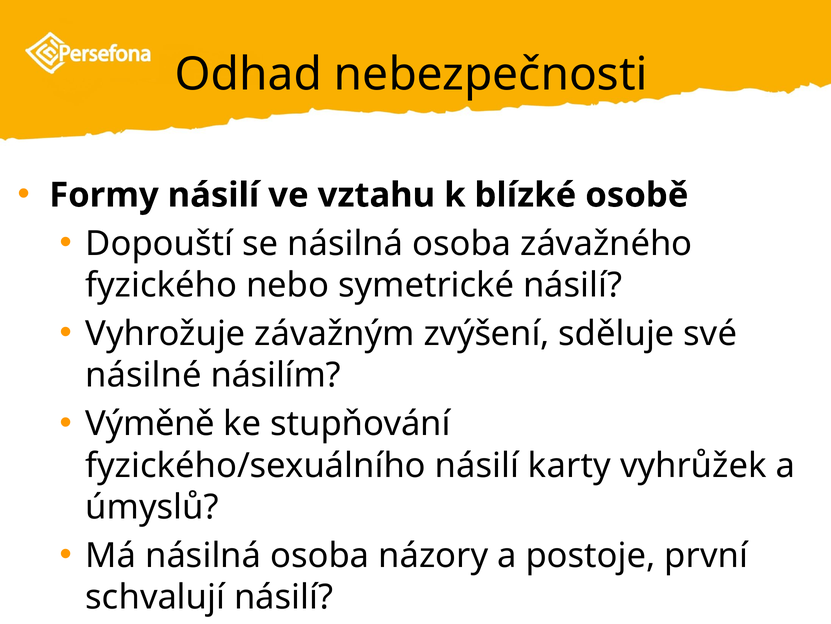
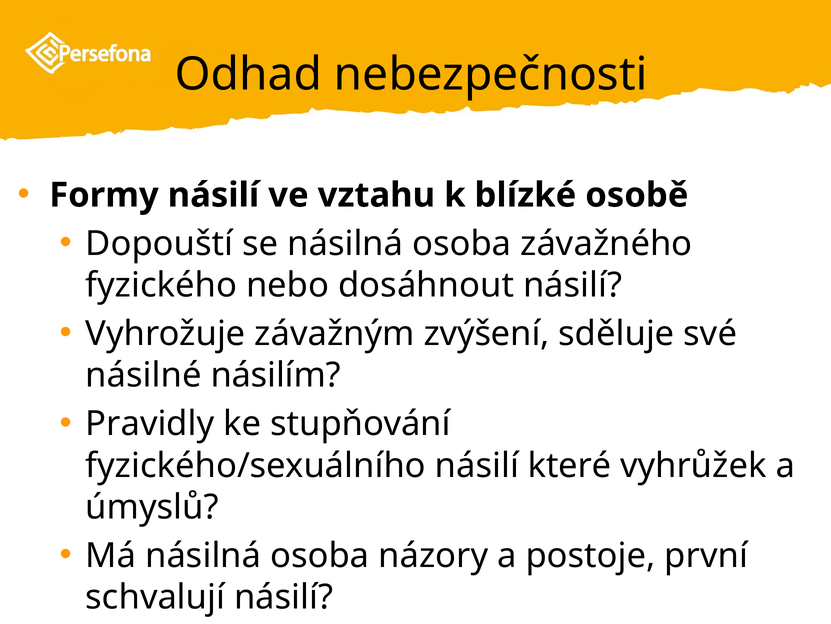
symetrické: symetrické -> dosáhnout
Výměně: Výměně -> Pravidly
karty: karty -> které
